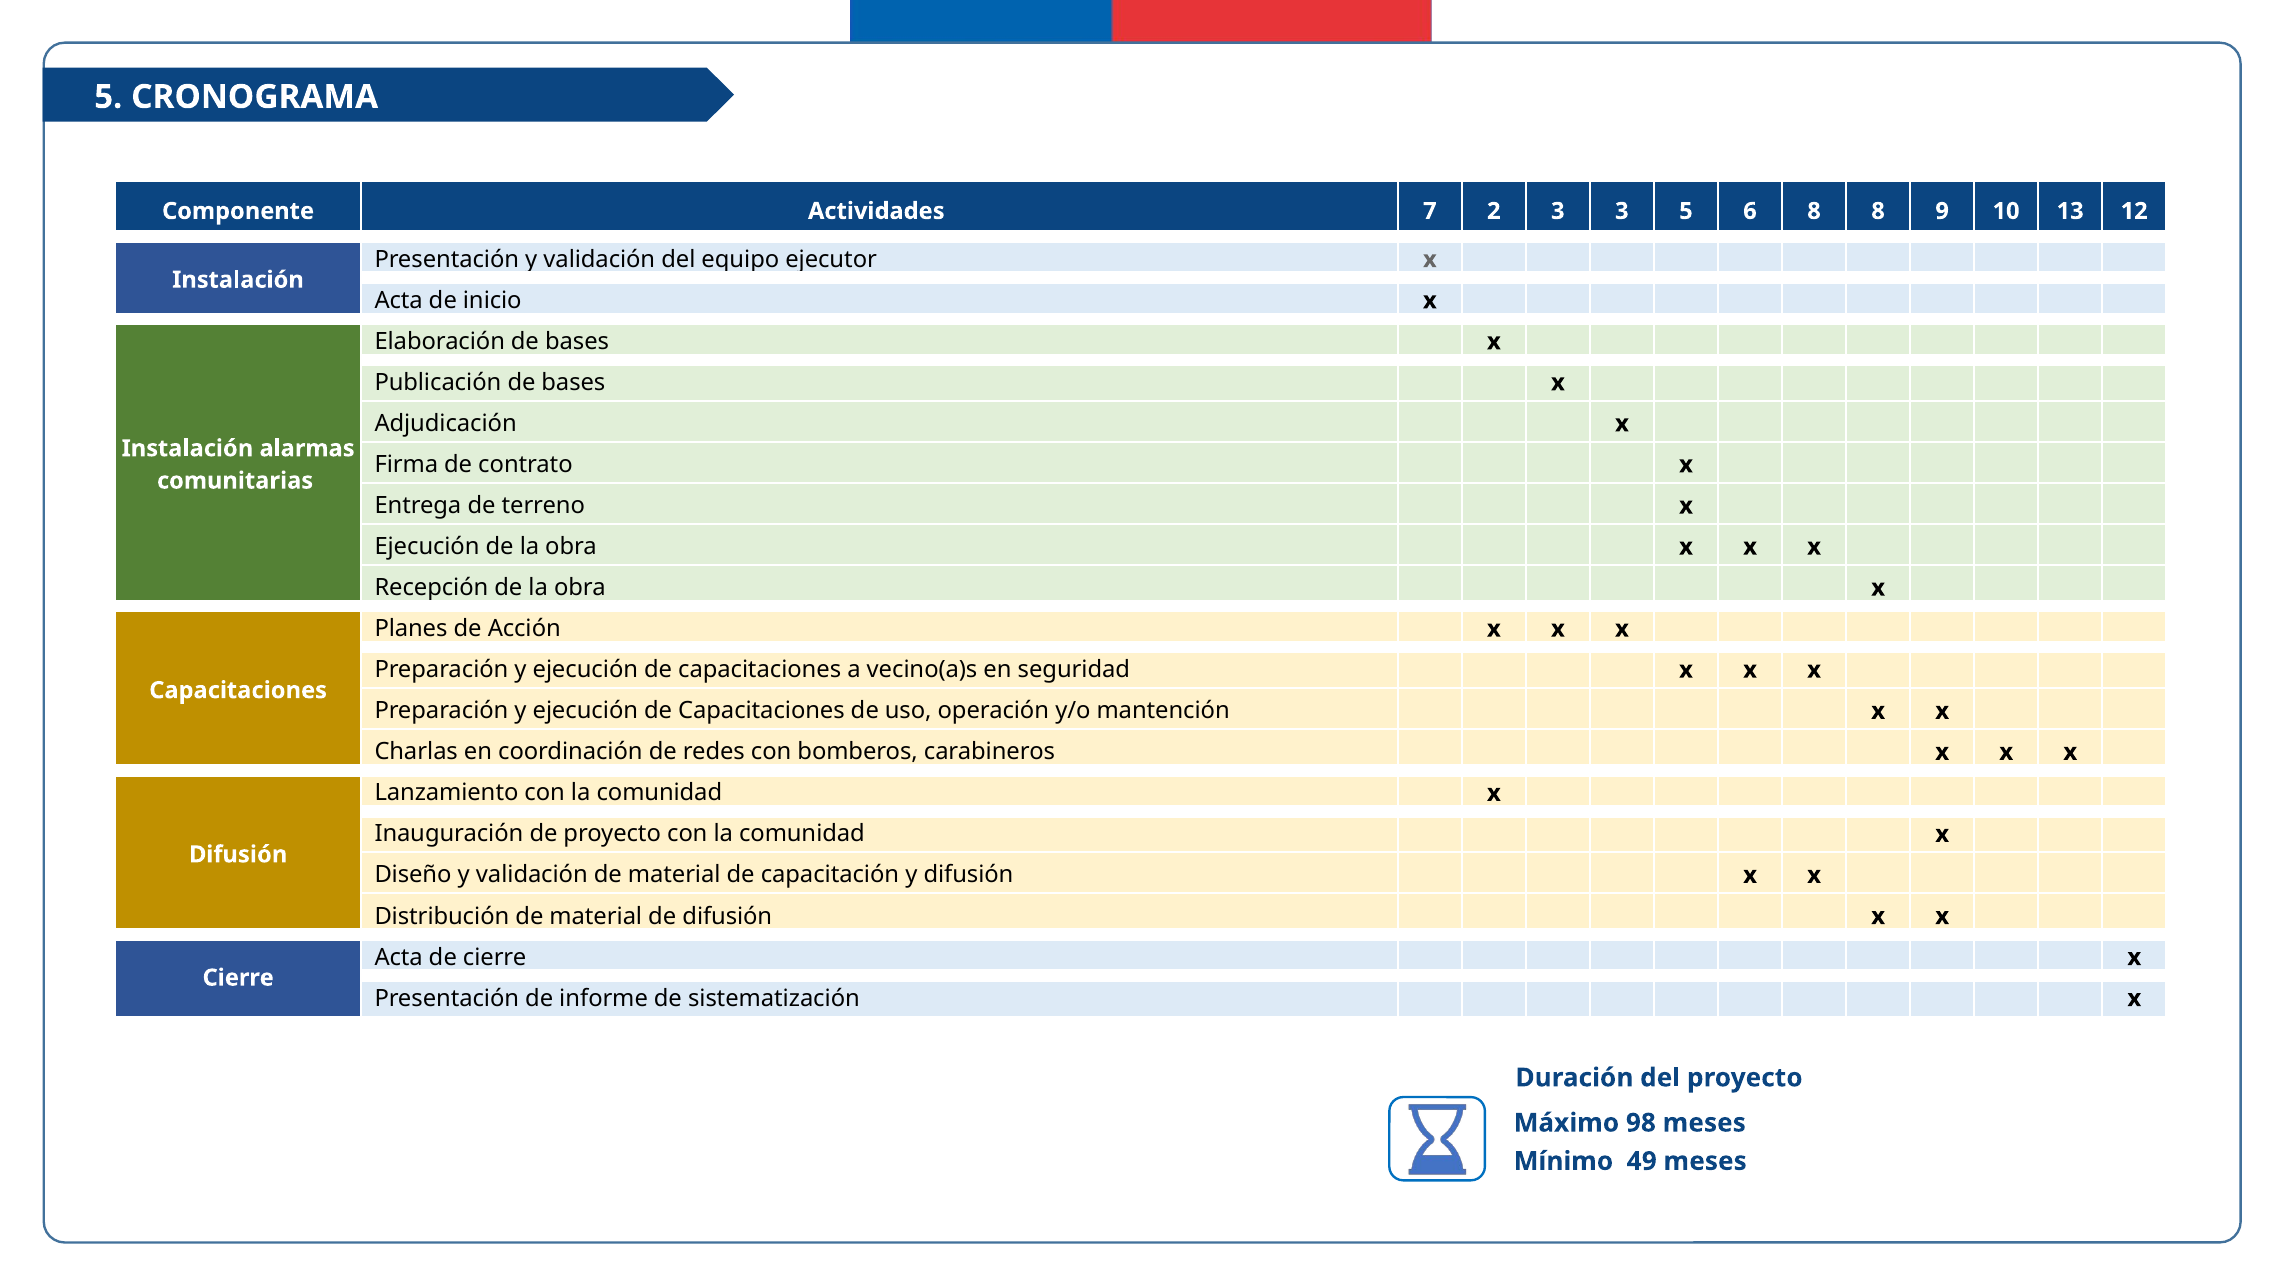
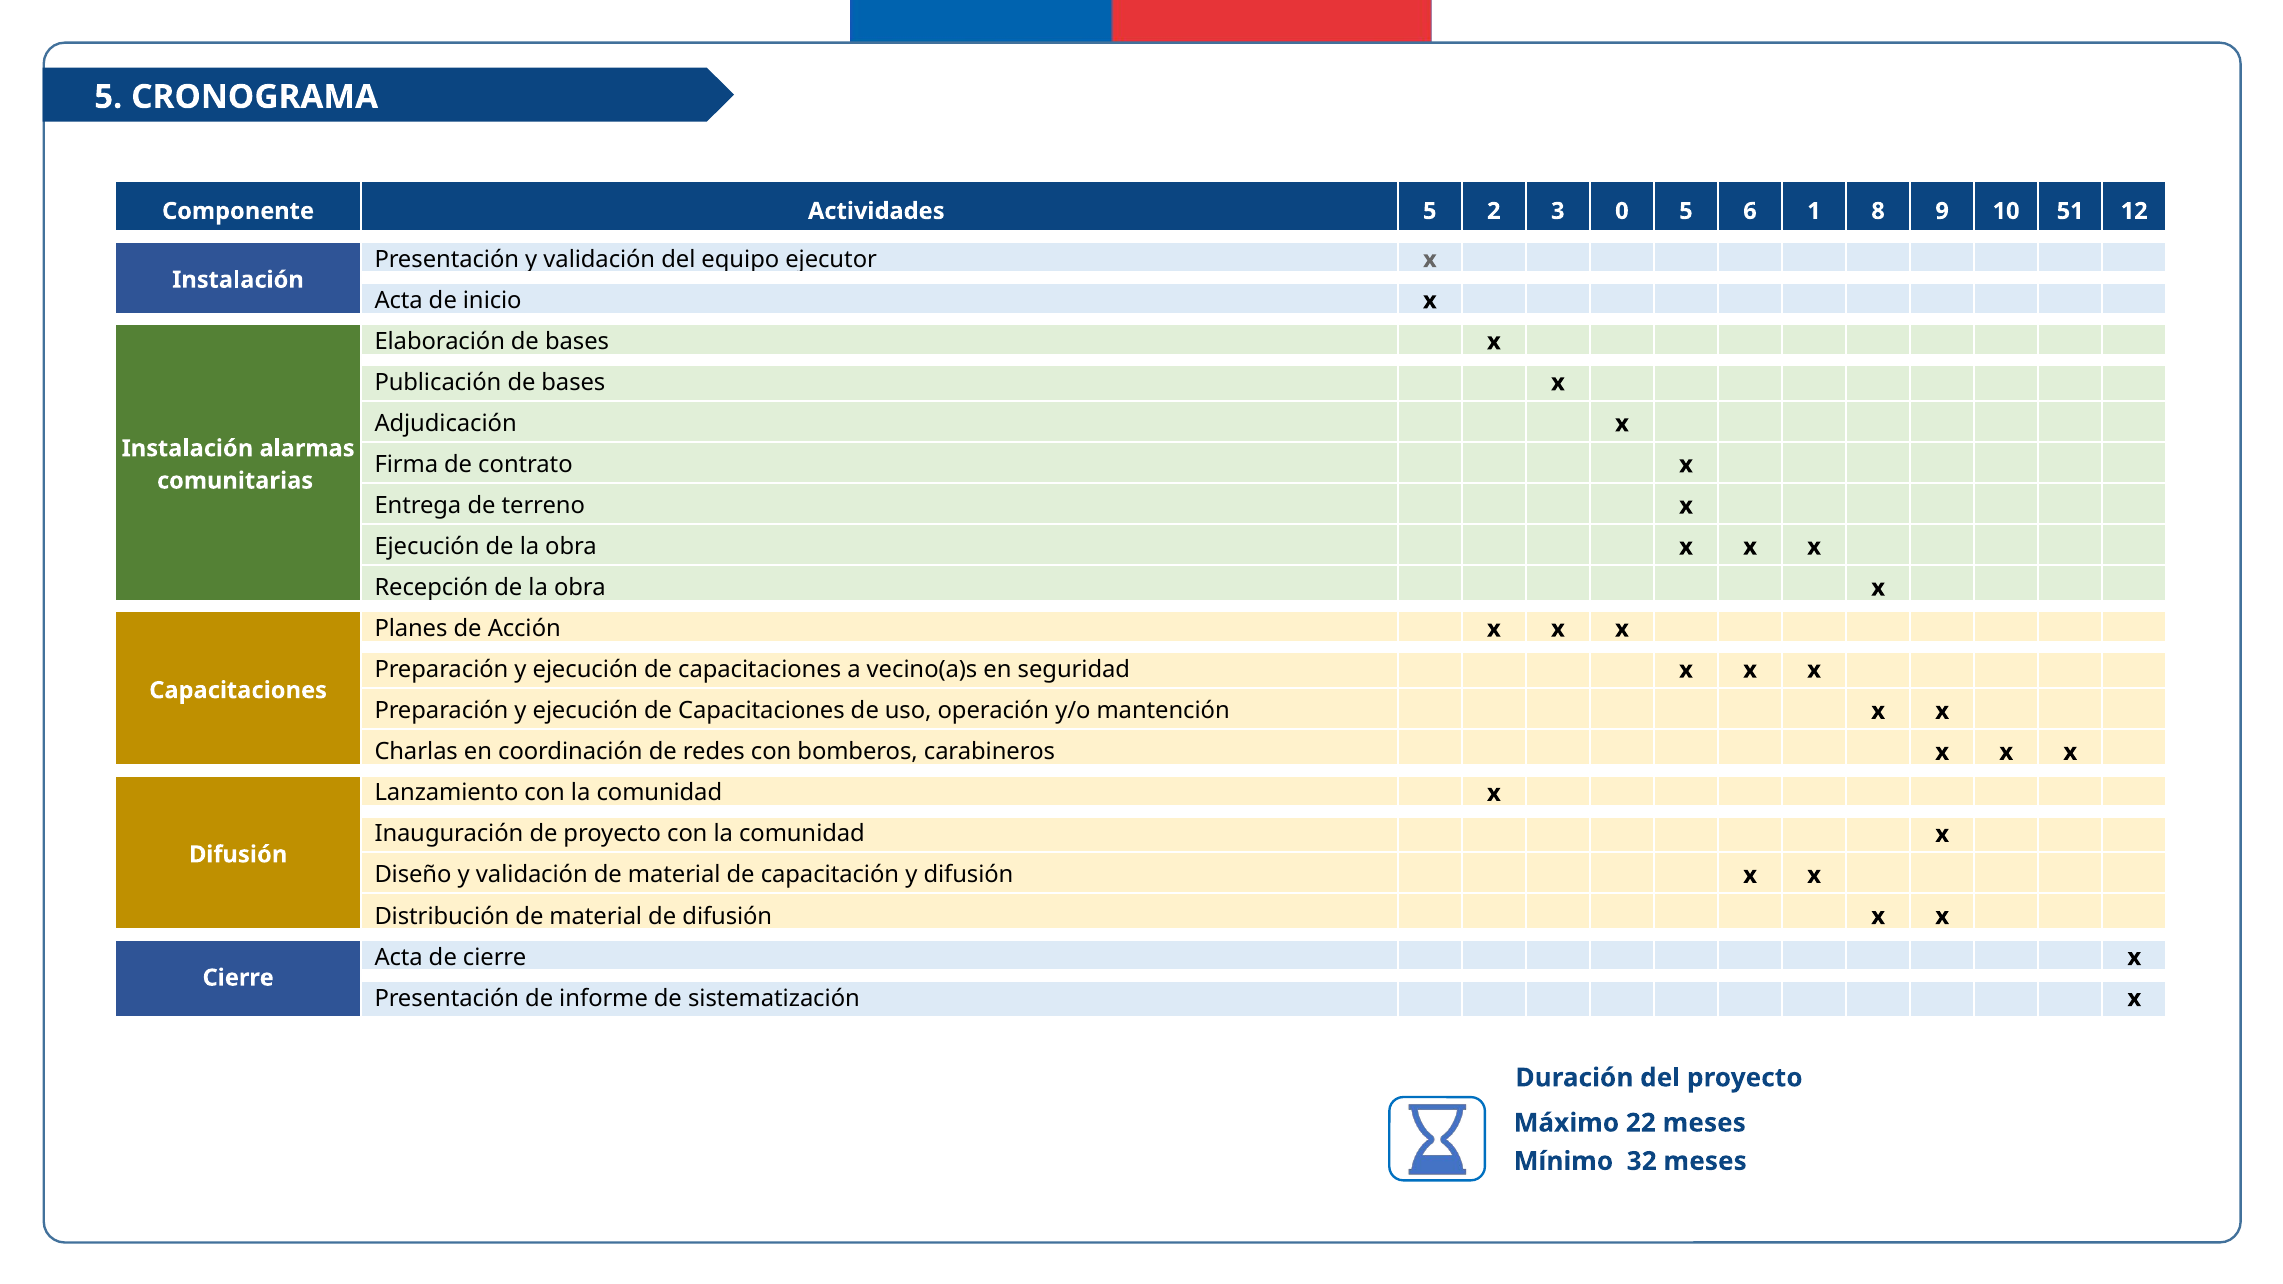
Actividades 7: 7 -> 5
3 3: 3 -> 0
6 8: 8 -> 1
13: 13 -> 51
98: 98 -> 22
49: 49 -> 32
